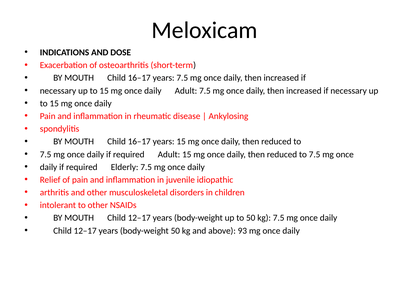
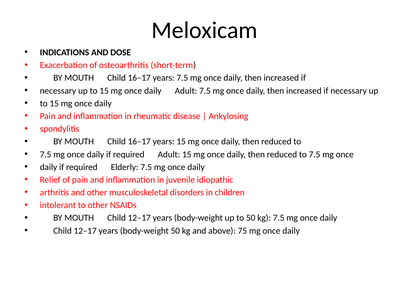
93: 93 -> 75
